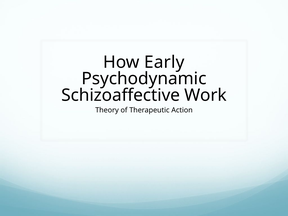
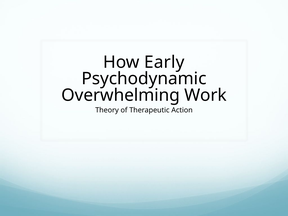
Schizoaffective: Schizoaffective -> Overwhelming
